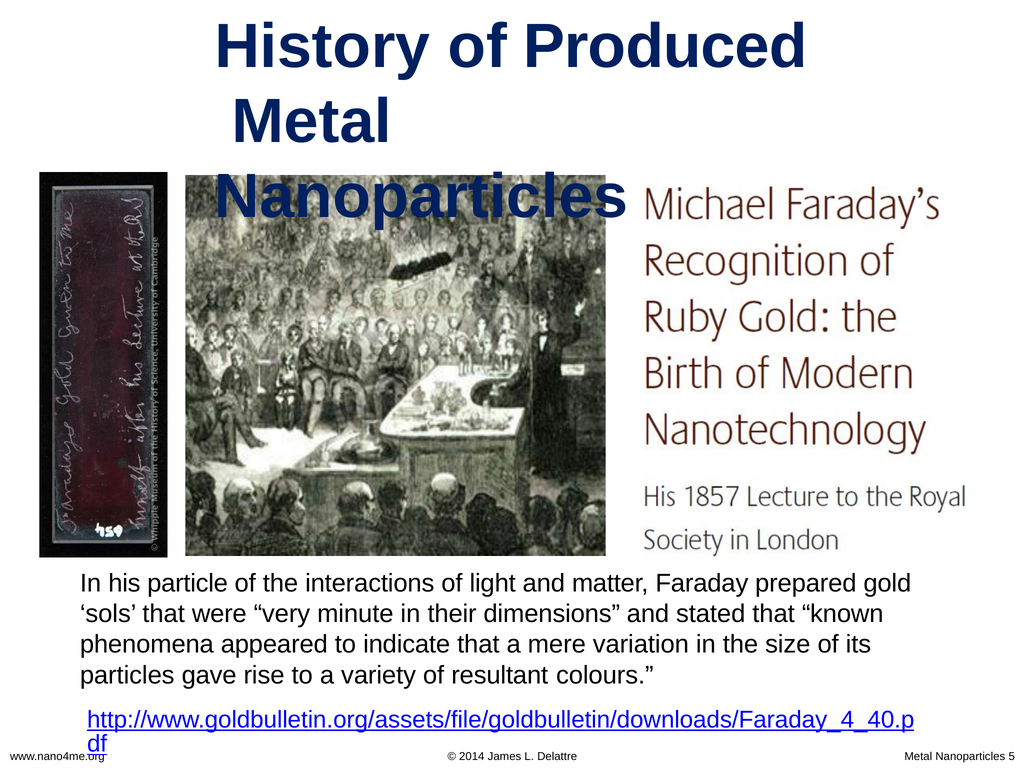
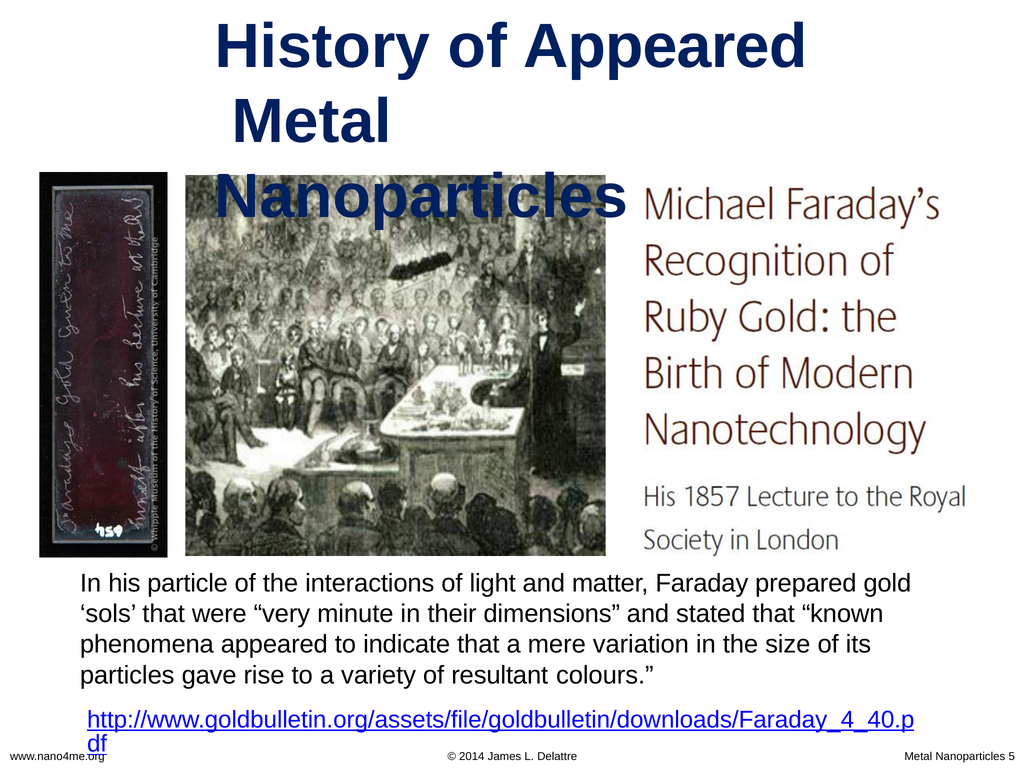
of Produced: Produced -> Appeared
